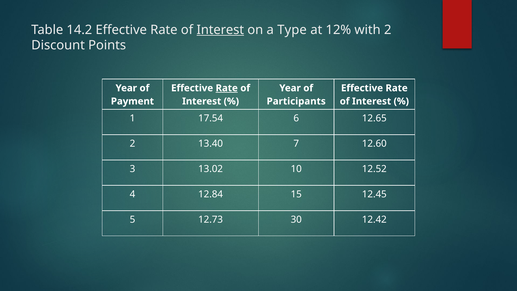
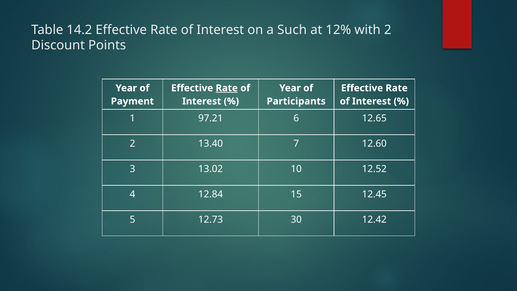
Interest at (220, 30) underline: present -> none
Type: Type -> Such
17.54: 17.54 -> 97.21
